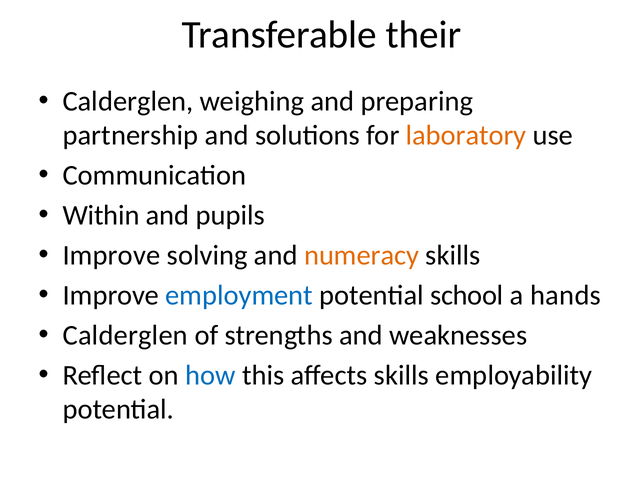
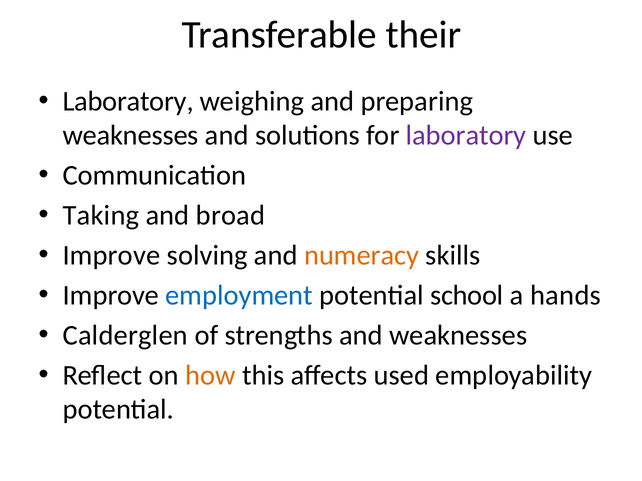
Calderglen at (128, 101): Calderglen -> Laboratory
partnership at (130, 136): partnership -> weaknesses
laboratory at (466, 136) colour: orange -> purple
Within: Within -> Taking
pupils: pupils -> broad
how colour: blue -> orange
affects skills: skills -> used
